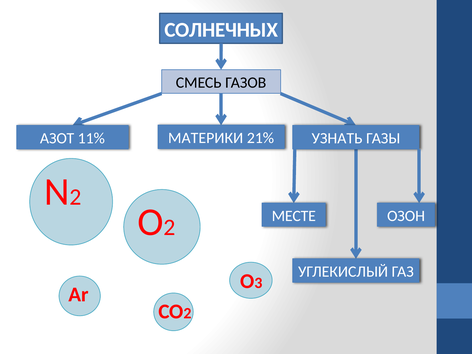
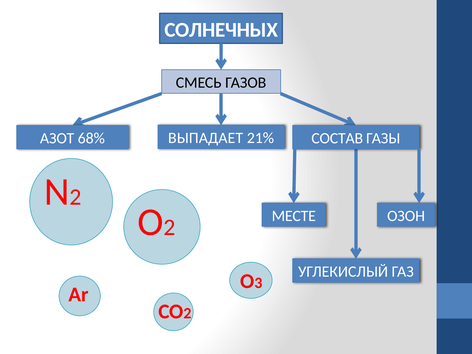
МАТЕРИКИ: МАТЕРИКИ -> ВЫПАДАЕТ
11%: 11% -> 68%
УЗНАТЬ: УЗНАТЬ -> СОСТАВ
